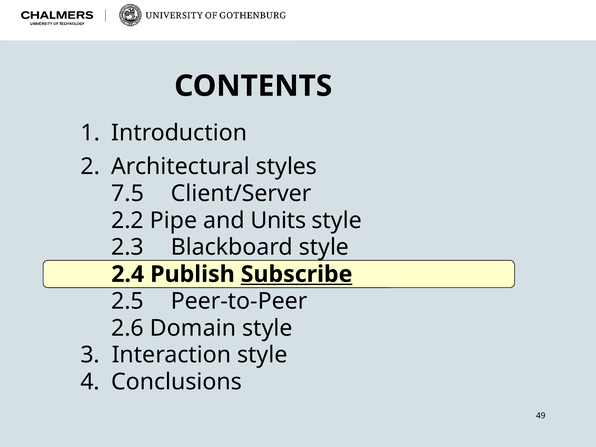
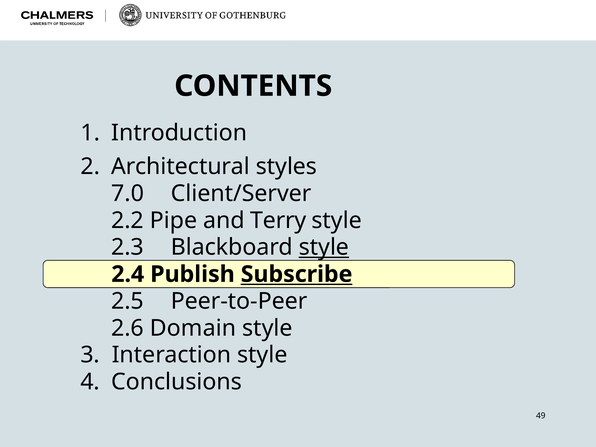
7.5: 7.5 -> 7.0
Units: Units -> Terry
style at (324, 247) underline: none -> present
